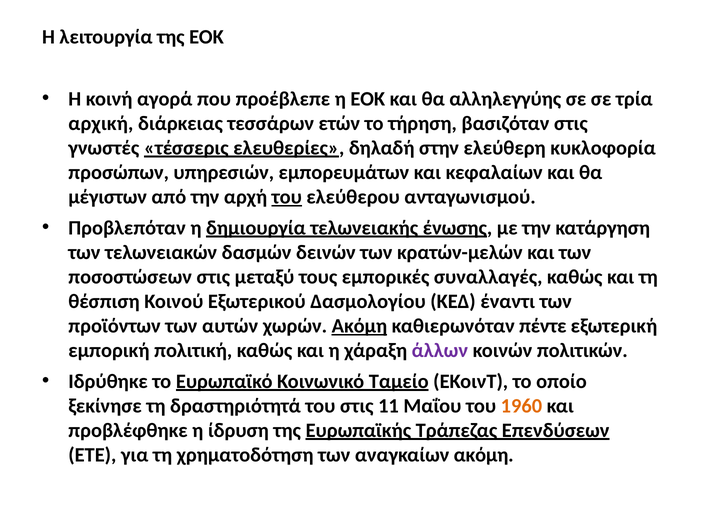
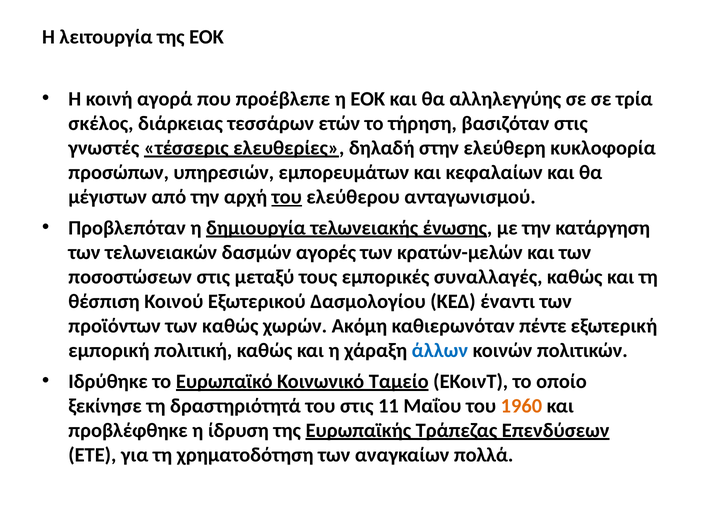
αρχική: αρχική -> σκέλος
δεινών: δεινών -> αγορές
των αυτών: αυτών -> καθώς
Ακόμη at (359, 326) underline: present -> none
άλλων colour: purple -> blue
αναγκαίων ακόμη: ακόμη -> πολλά
